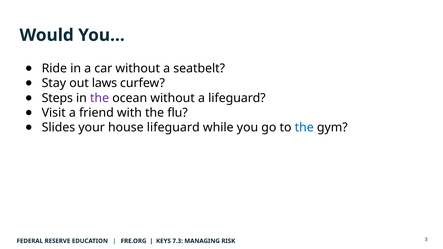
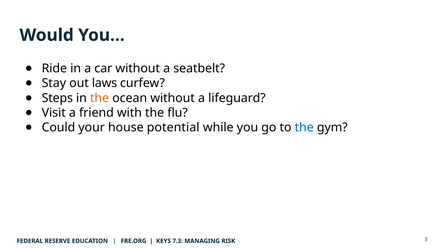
the at (100, 98) colour: purple -> orange
Slides: Slides -> Could
house lifeguard: lifeguard -> potential
